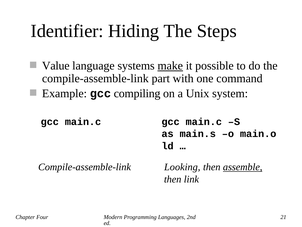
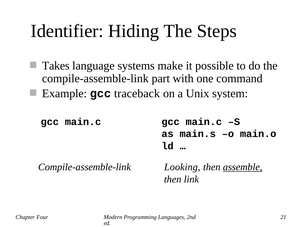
Value: Value -> Takes
make underline: present -> none
compiling: compiling -> traceback
